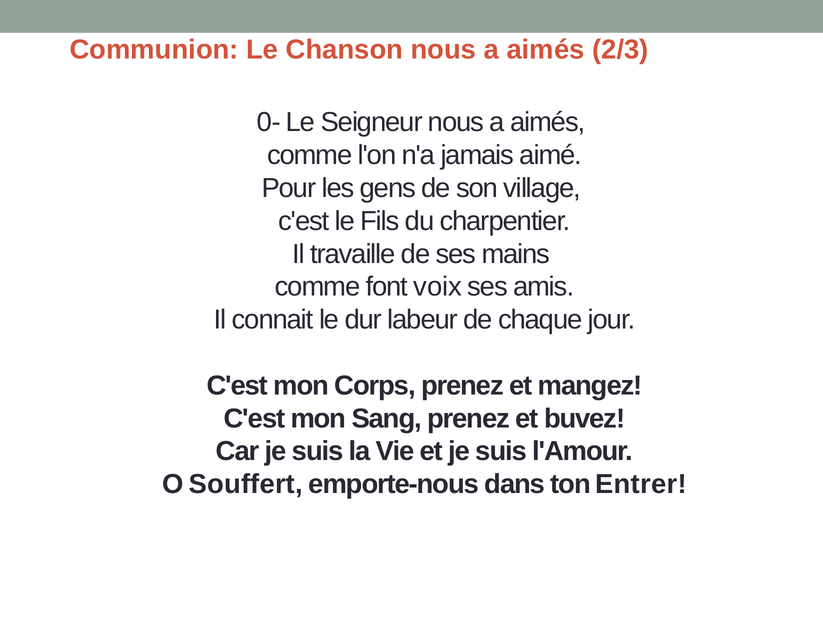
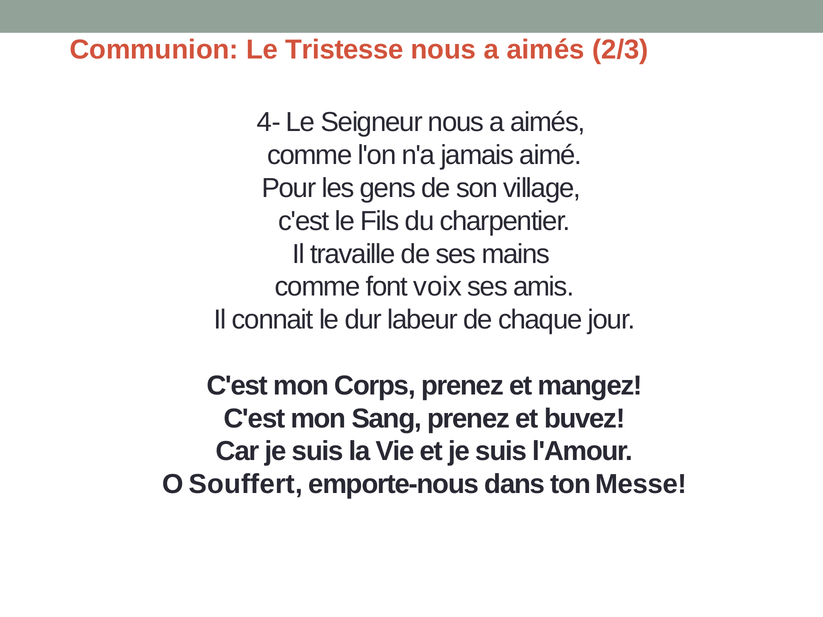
Chanson: Chanson -> Tristesse
0-: 0- -> 4-
Entrer: Entrer -> Messe
